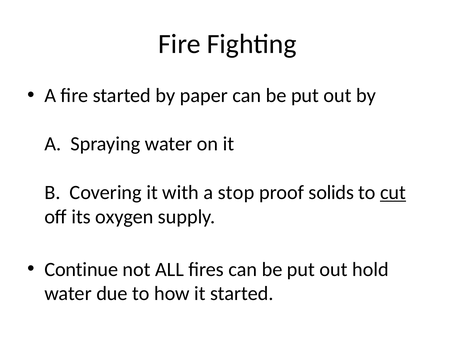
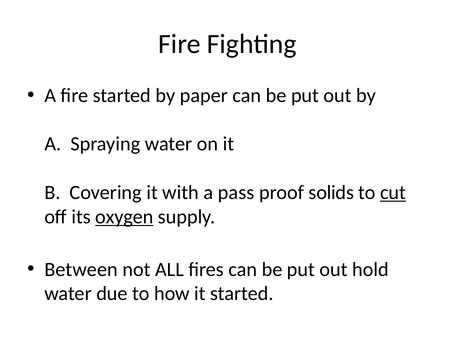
stop: stop -> pass
oxygen underline: none -> present
Continue: Continue -> Between
